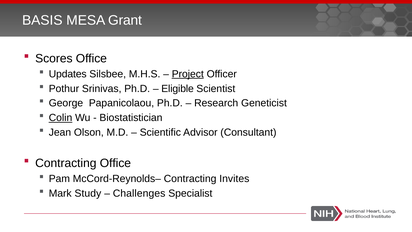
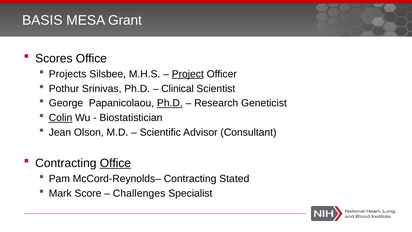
Updates: Updates -> Projects
Eligible: Eligible -> Clinical
Ph.D at (170, 103) underline: none -> present
Office at (115, 163) underline: none -> present
Invites: Invites -> Stated
Study: Study -> Score
